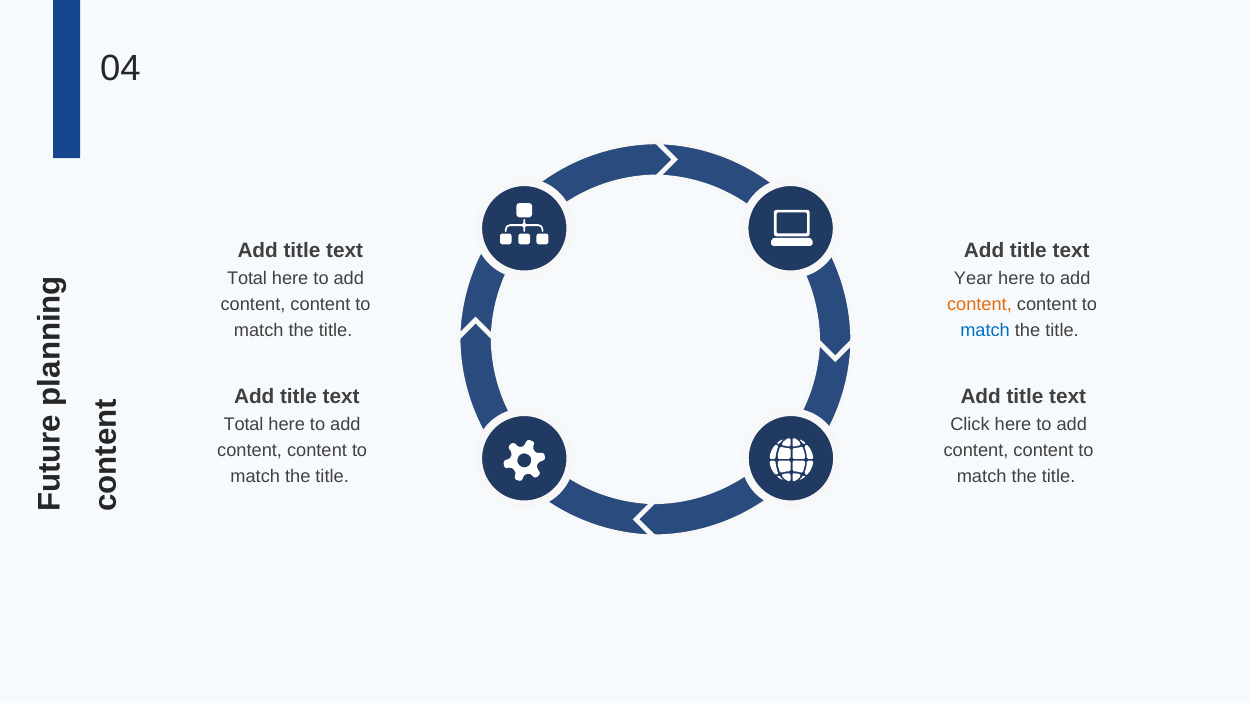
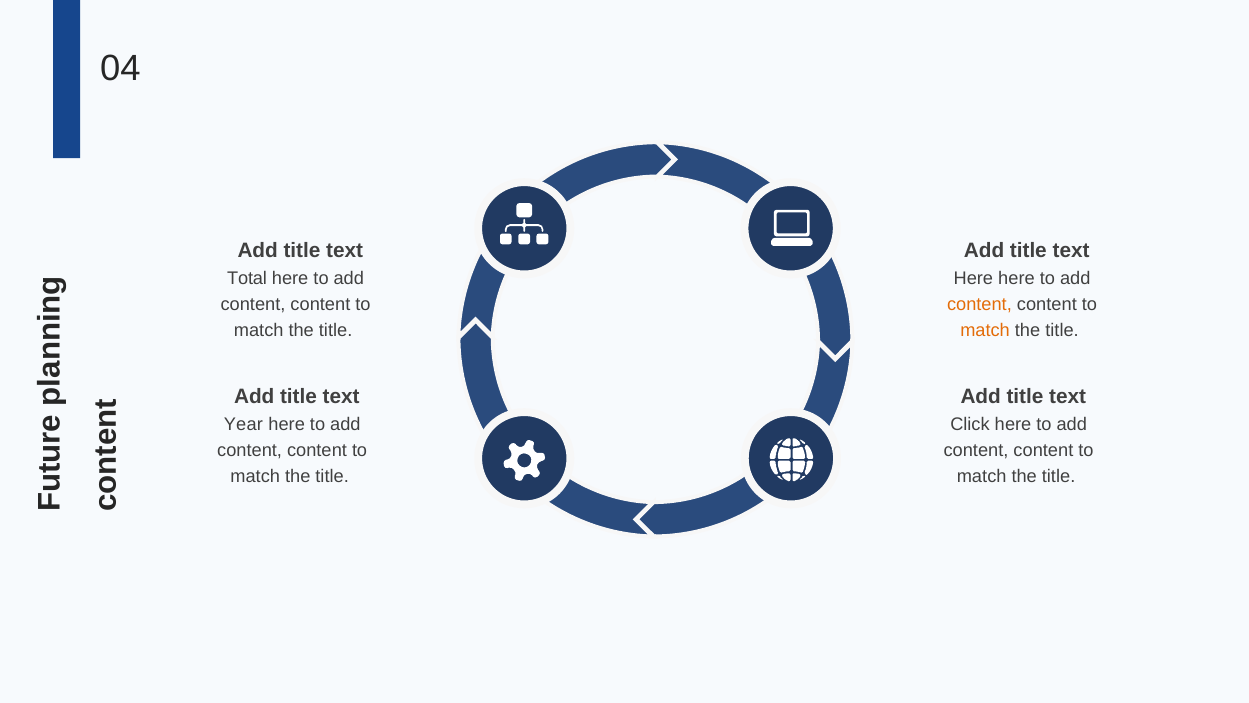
Year at (973, 278): Year -> Here
match at (985, 331) colour: blue -> orange
Total at (244, 424): Total -> Year
